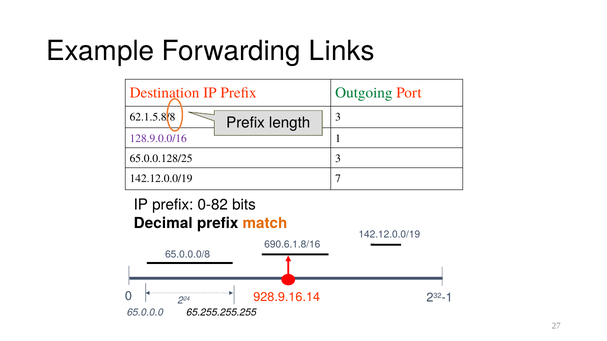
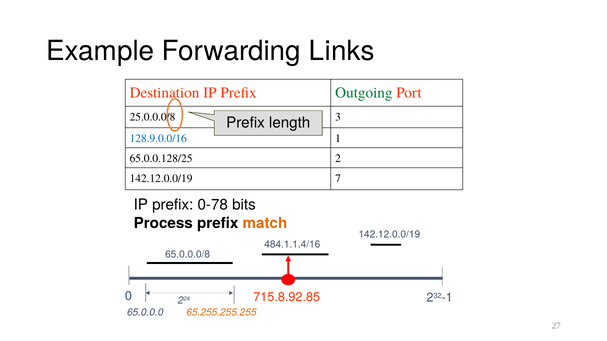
62.1.5.8/8: 62.1.5.8/8 -> 25.0.0.0/8
128.9.0.0/16 colour: purple -> blue
65.0.0.128/25 3: 3 -> 2
0-82: 0-82 -> 0-78
Decimal: Decimal -> Process
690.6.1.8/16: 690.6.1.8/16 -> 484.1.1.4/16
928.9.16.14: 928.9.16.14 -> 715.8.92.85
65.255.255.255 colour: black -> orange
